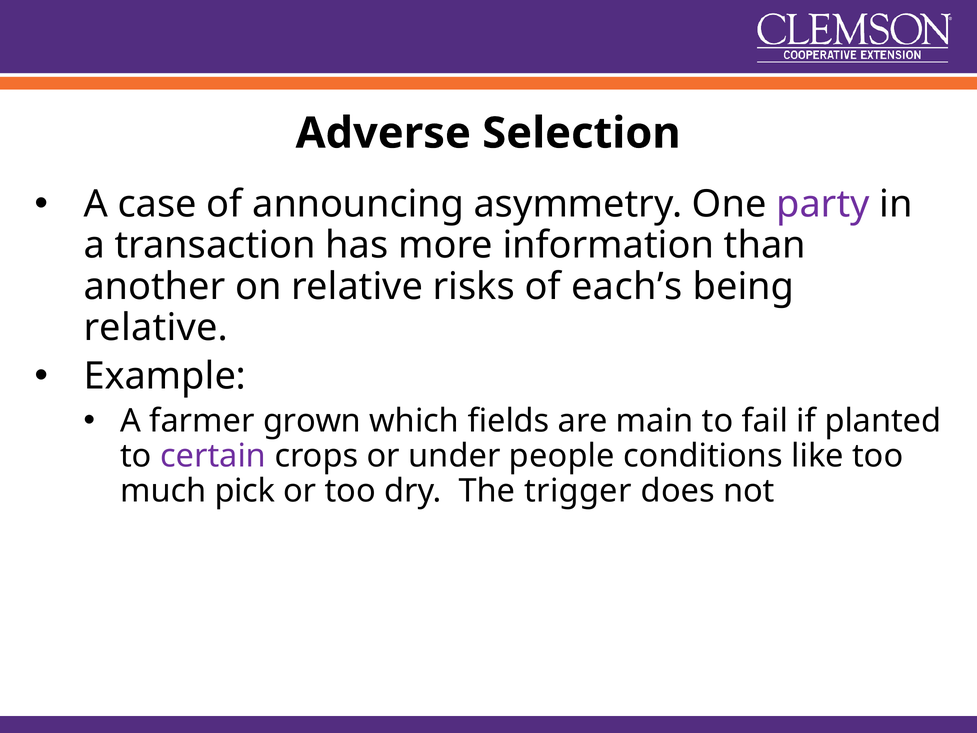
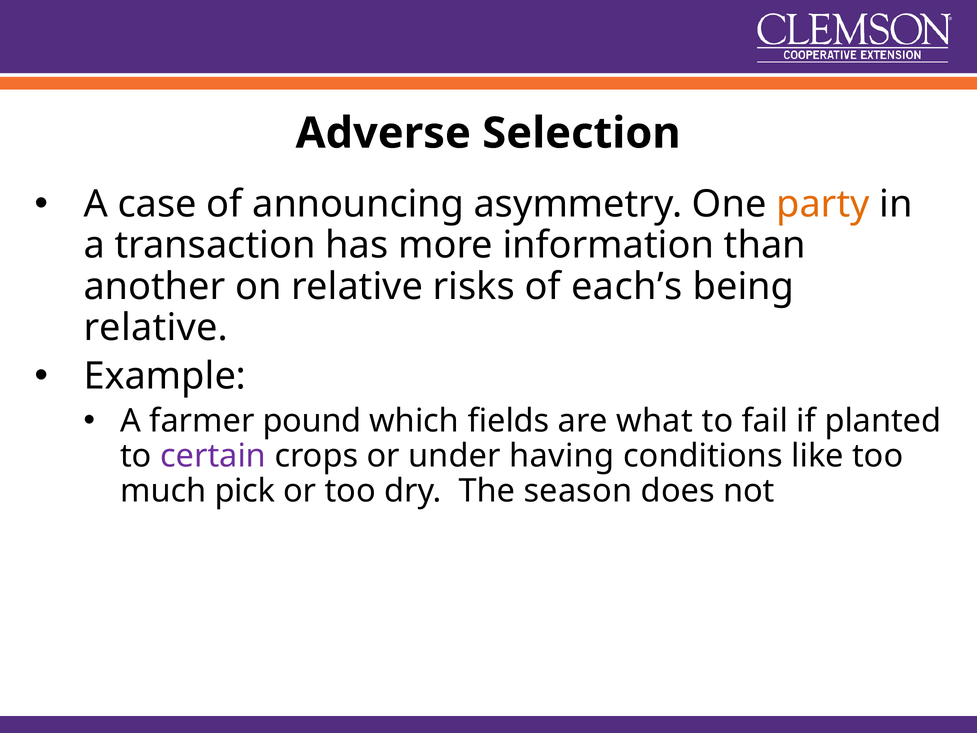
party colour: purple -> orange
grown: grown -> pound
main: main -> what
people: people -> having
trigger: trigger -> season
